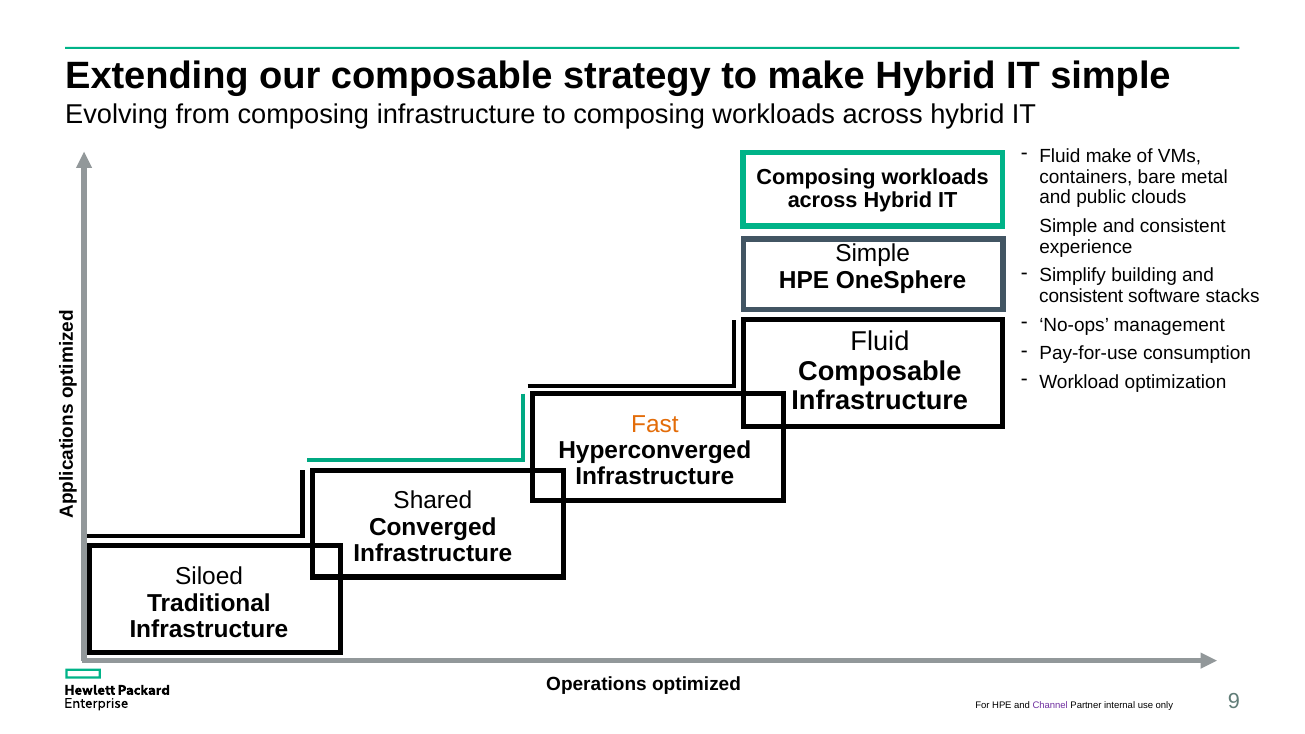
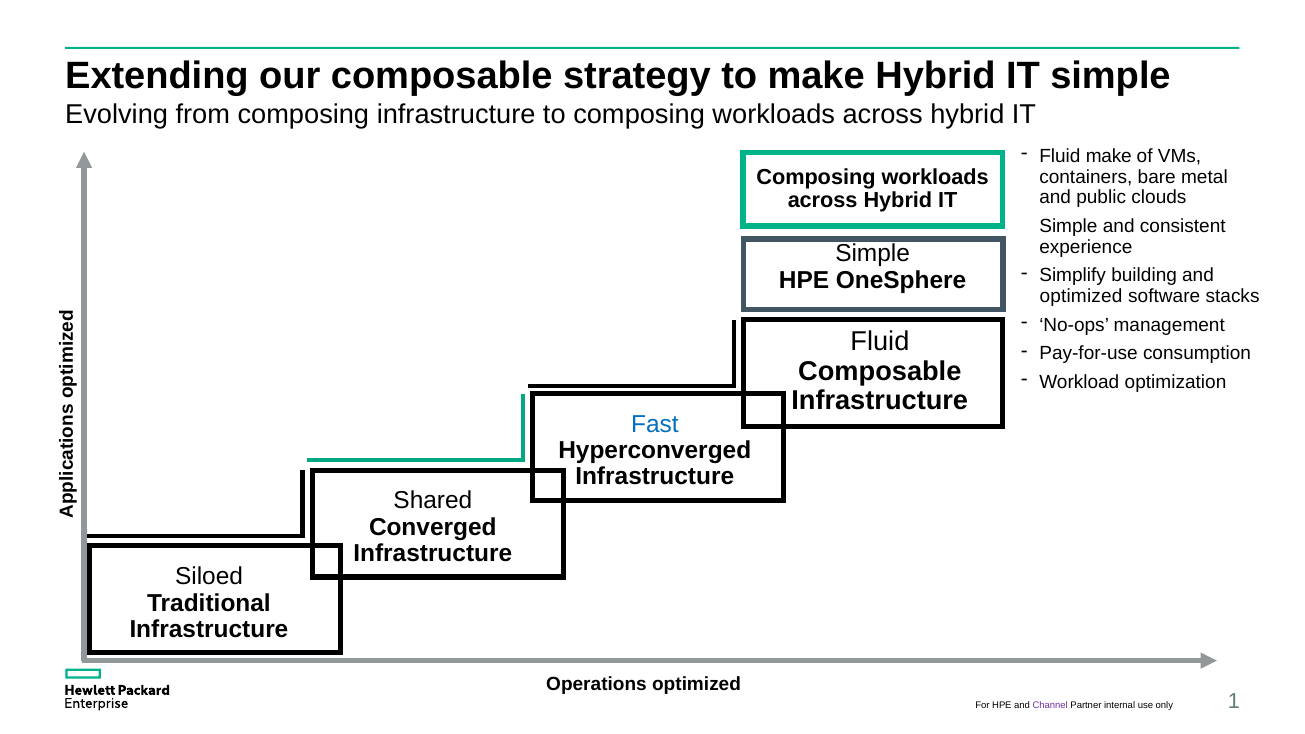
consistent at (1081, 296): consistent -> optimized
Fast colour: orange -> blue
9: 9 -> 1
